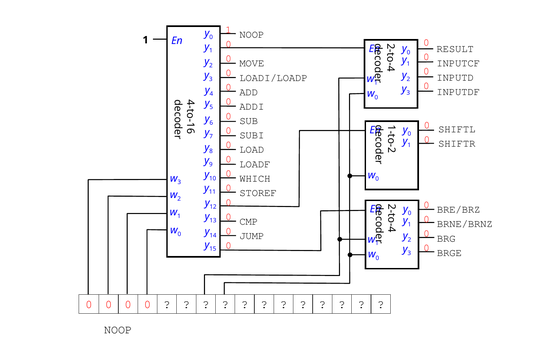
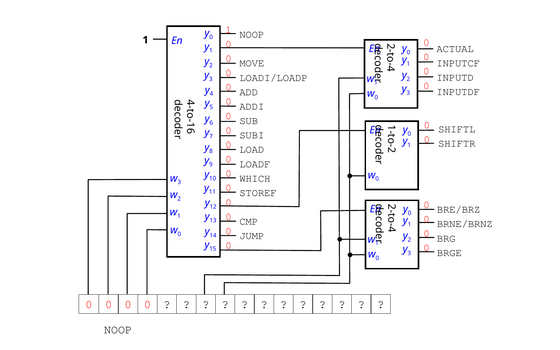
RESULT: RESULT -> ACTUAL
